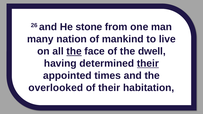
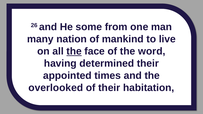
stone: stone -> some
dwell: dwell -> word
their at (148, 64) underline: present -> none
